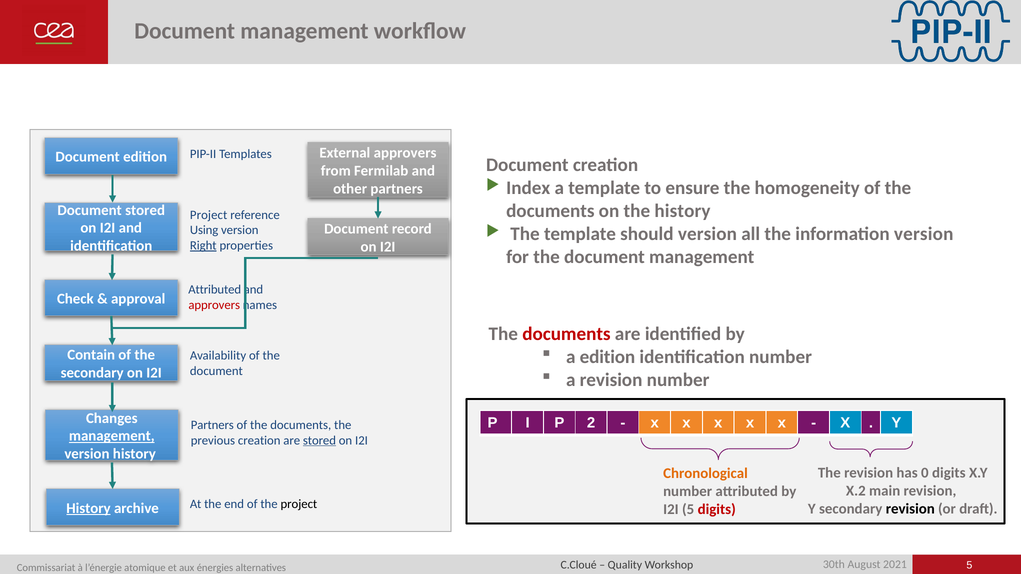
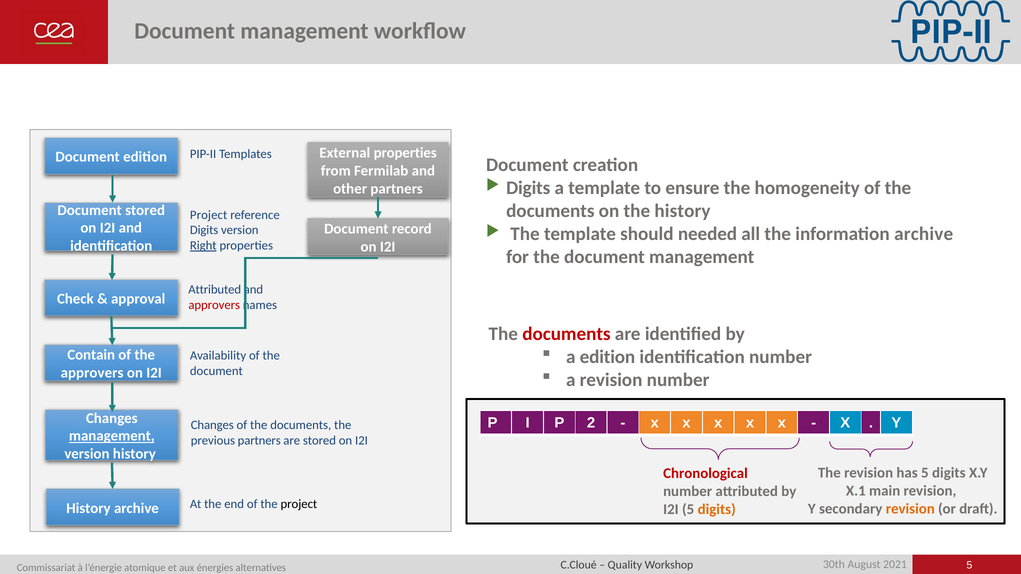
External approvers: approvers -> properties
Index at (528, 188): Index -> Digits
Using at (204, 230): Using -> Digits
should version: version -> needed
information version: version -> archive
secondary at (92, 373): secondary -> approvers
Partners at (212, 425): Partners -> Changes
previous creation: creation -> partners
stored at (319, 441) underline: present -> none
has 0: 0 -> 5
Chronological colour: orange -> red
X.2: X.2 -> X.1
History at (89, 508) underline: present -> none
revision at (910, 509) colour: black -> orange
digits at (717, 509) colour: red -> orange
